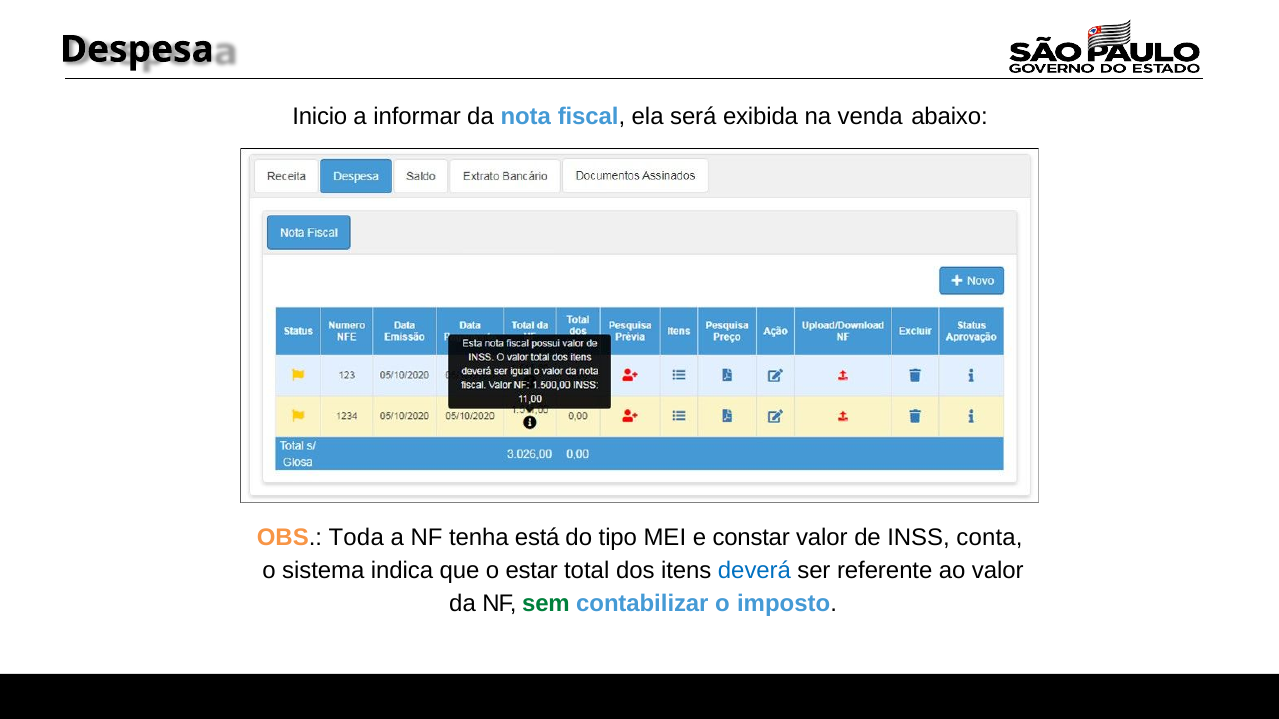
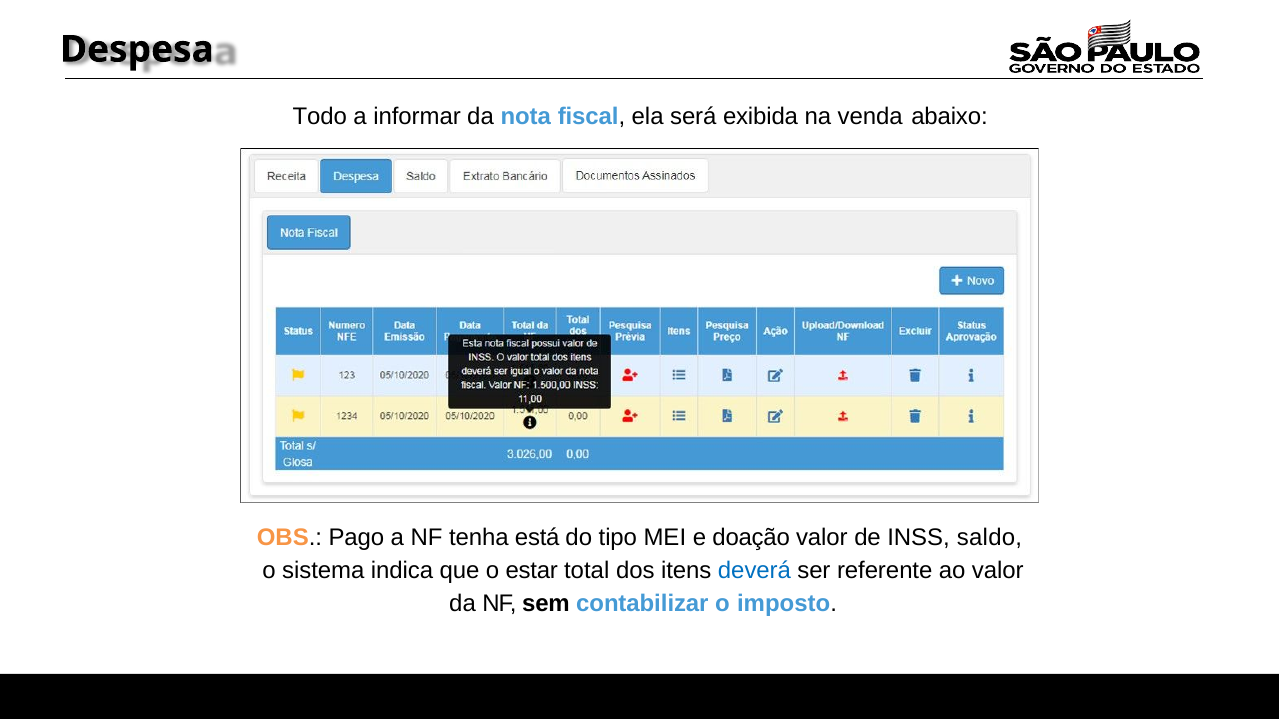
Inicio: Inicio -> Todo
Toda: Toda -> Pago
constar: constar -> doação
conta: conta -> saldo
sem colour: green -> black
